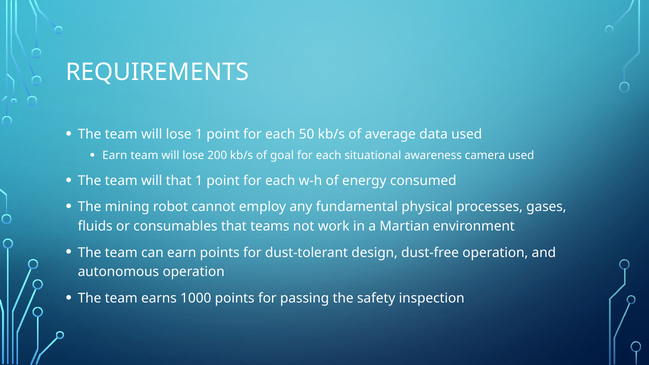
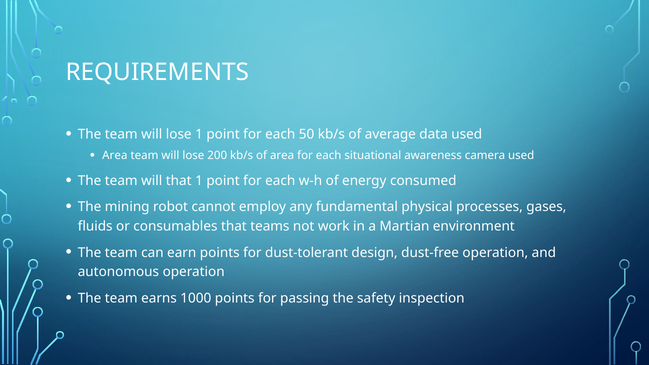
Earn at (115, 155): Earn -> Area
of goal: goal -> area
